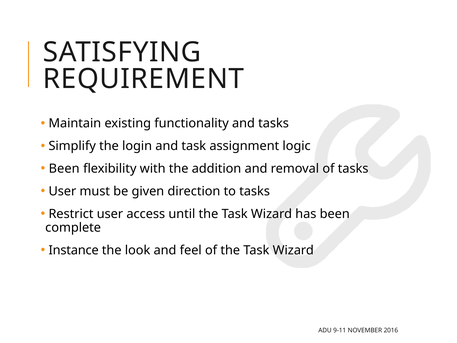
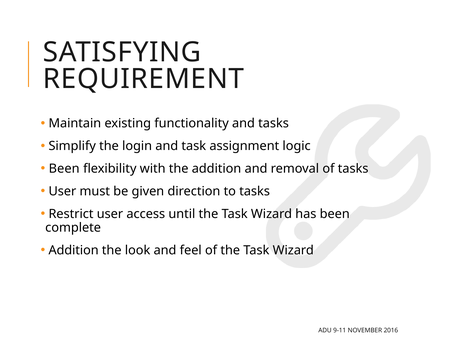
Instance at (74, 250): Instance -> Addition
